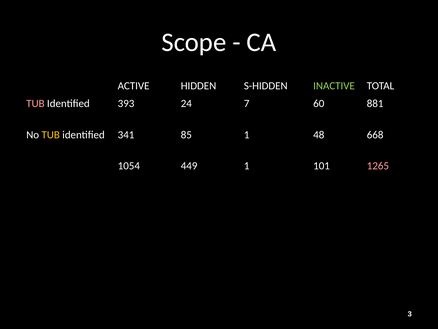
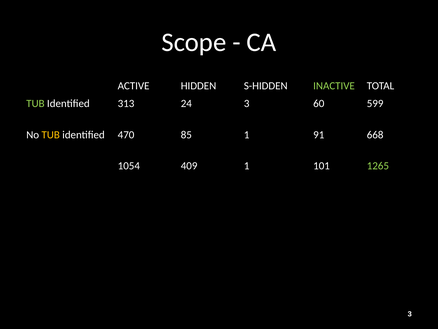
TUB at (35, 103) colour: pink -> light green
393: 393 -> 313
24 7: 7 -> 3
881: 881 -> 599
341: 341 -> 470
48: 48 -> 91
449: 449 -> 409
1265 colour: pink -> light green
